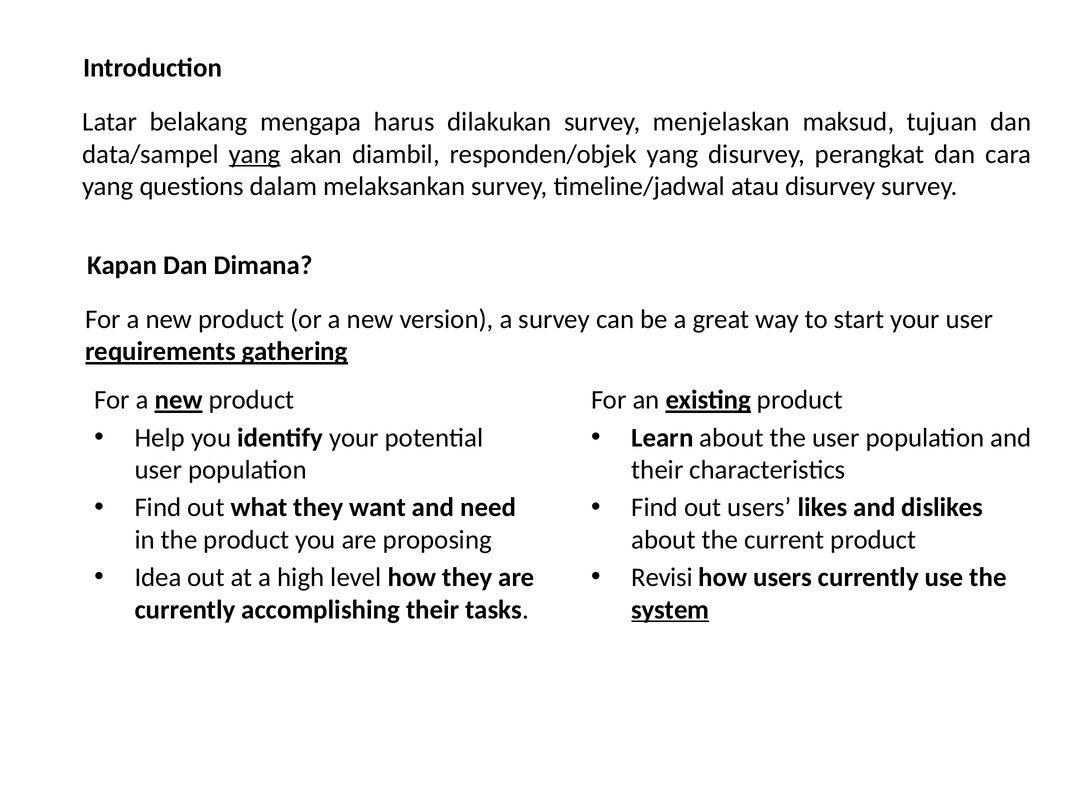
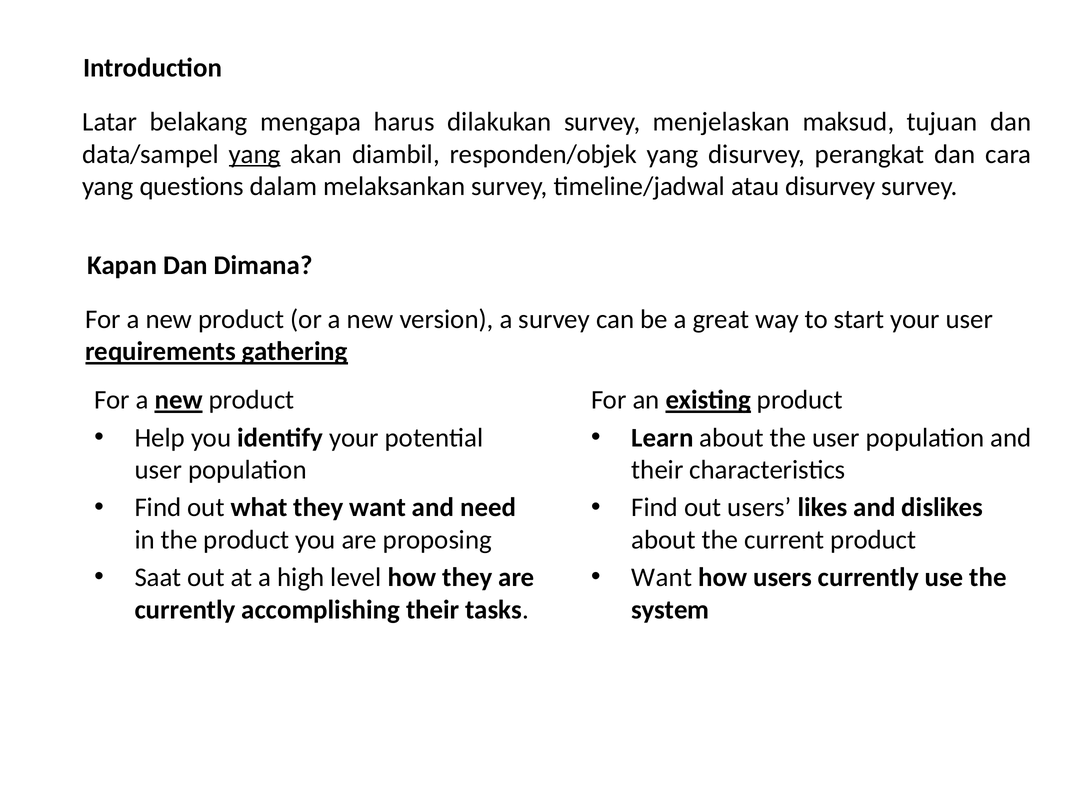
Idea: Idea -> Saat
Revisi at (662, 578): Revisi -> Want
system underline: present -> none
